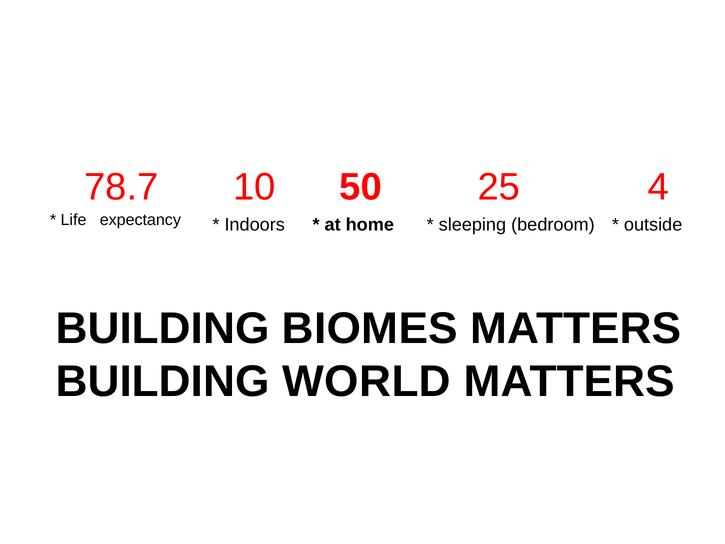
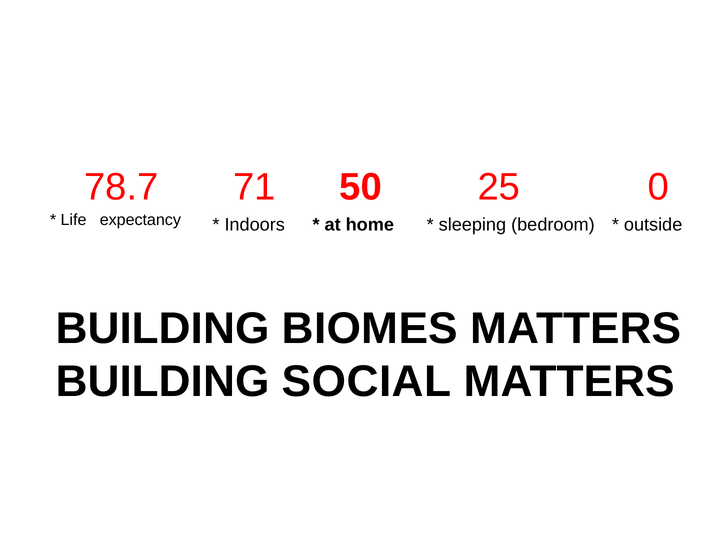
10: 10 -> 71
4: 4 -> 0
WORLD: WORLD -> SOCIAL
